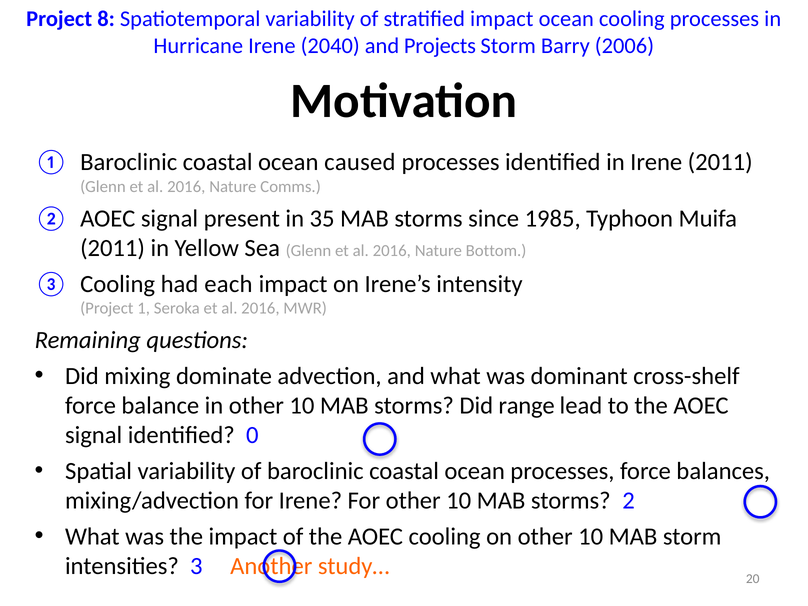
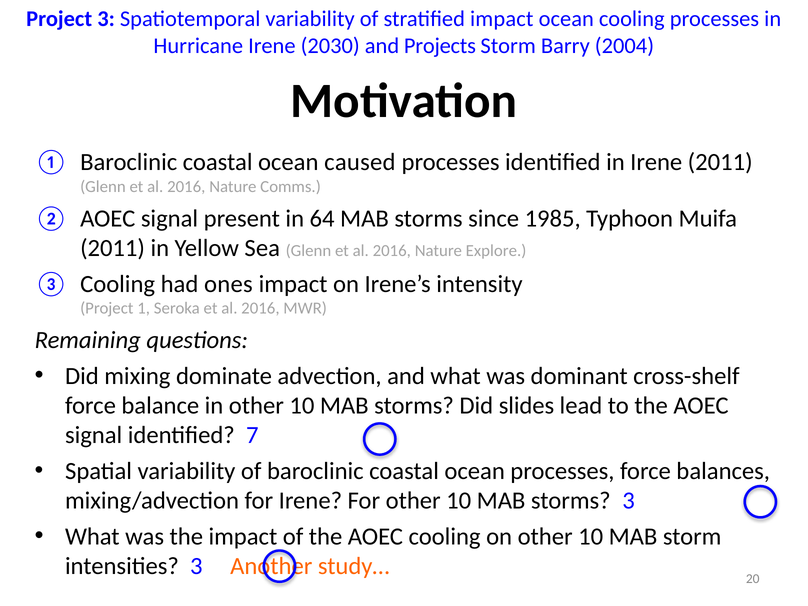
Project 8: 8 -> 3
2040: 2040 -> 2030
2006: 2006 -> 2004
35: 35 -> 64
Bottom: Bottom -> Explore
each: each -> ones
range: range -> slides
0: 0 -> 7
storms 2: 2 -> 3
